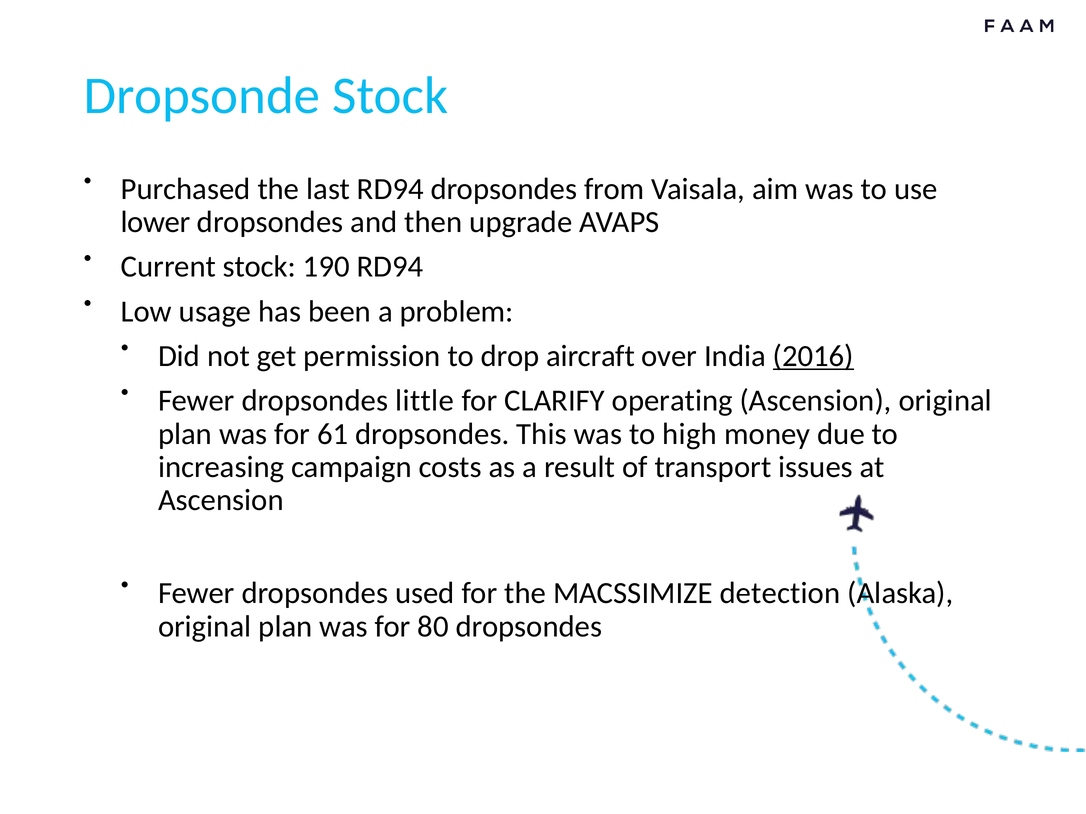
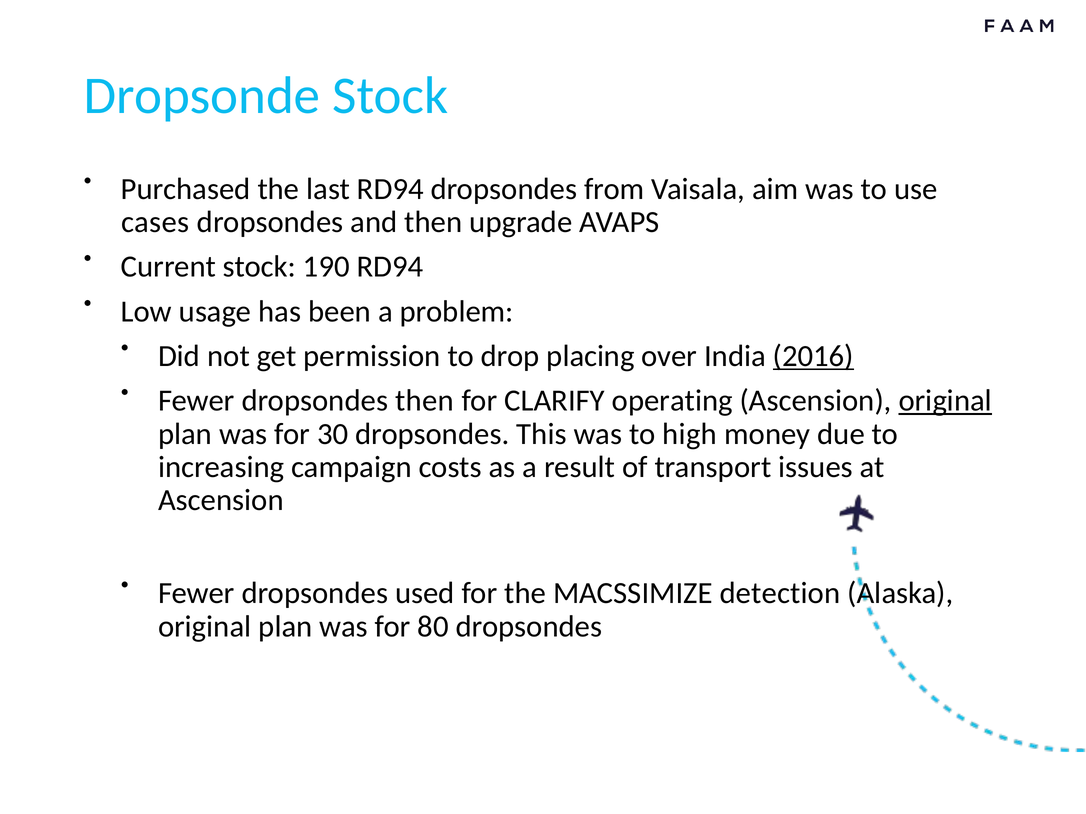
lower: lower -> cases
aircraft: aircraft -> placing
dropsondes little: little -> then
original at (945, 401) underline: none -> present
61: 61 -> 30
